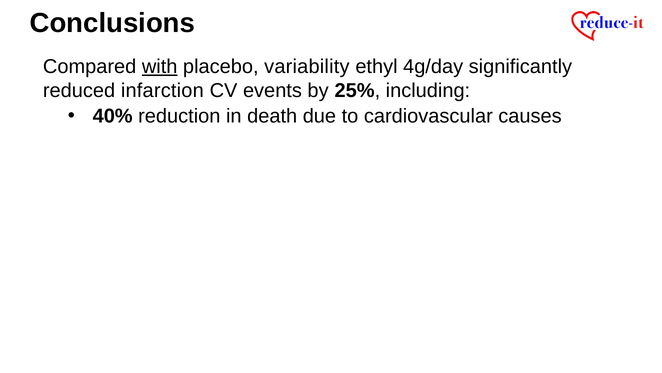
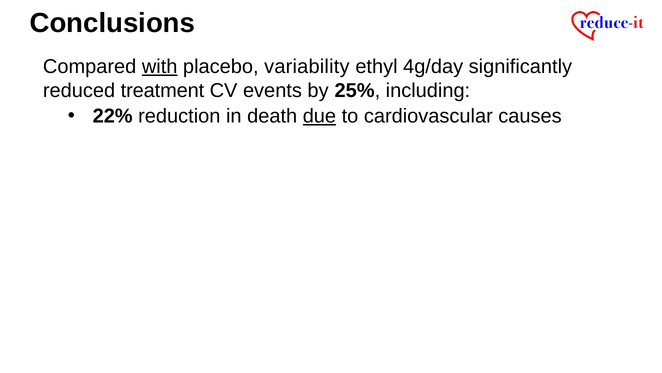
infarction: infarction -> treatment
40%: 40% -> 22%
due underline: none -> present
